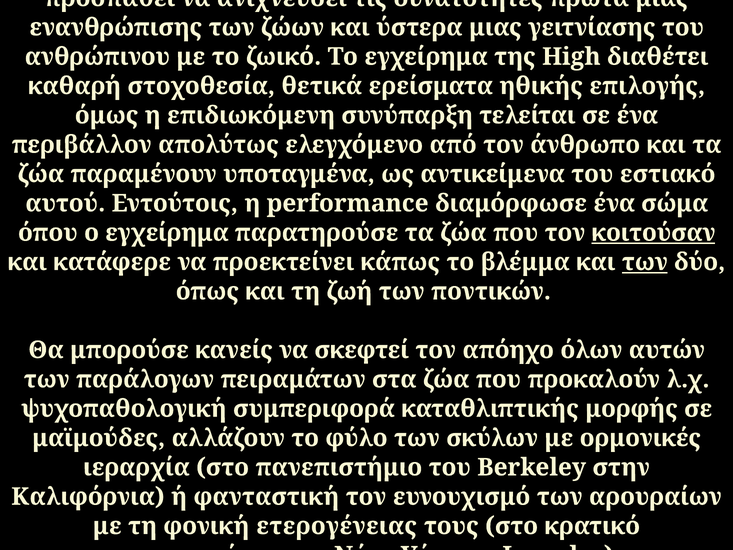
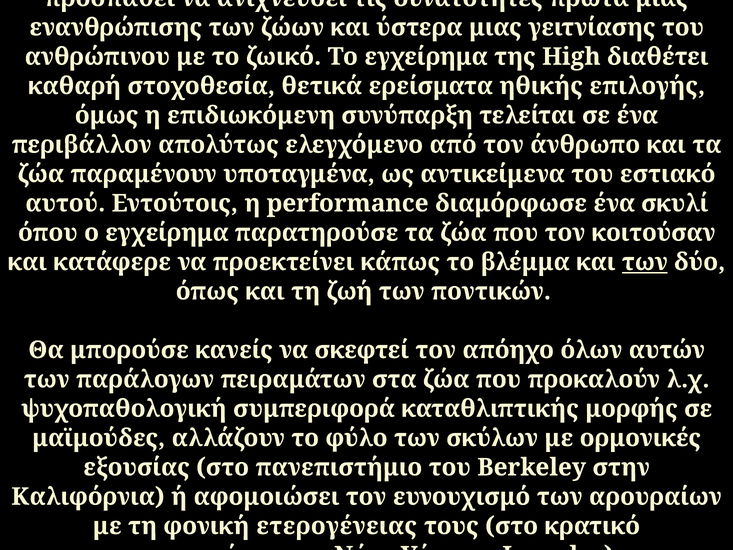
σώμα: σώμα -> σκυλί
κοιτούσαν underline: present -> none
ιεραρχία: ιεραρχία -> εξουσίας
φανταστική: φανταστική -> αφομοιώσει
